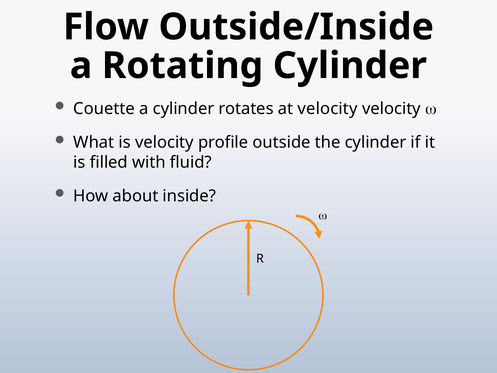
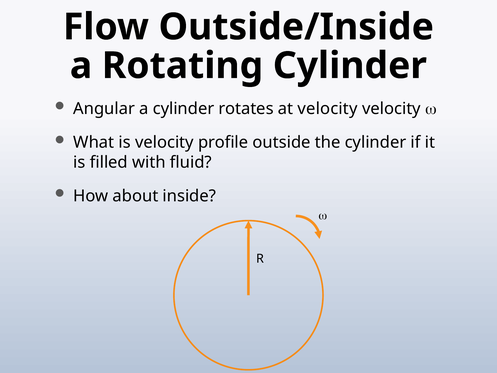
Couette: Couette -> Angular
